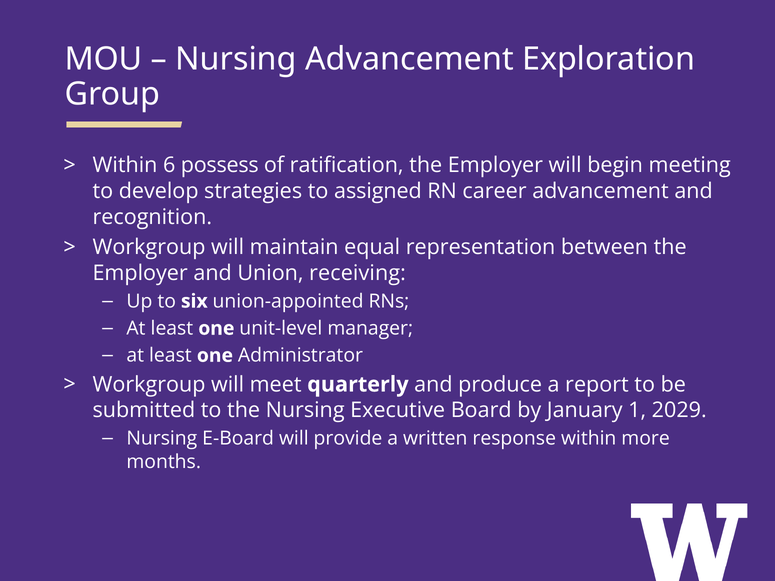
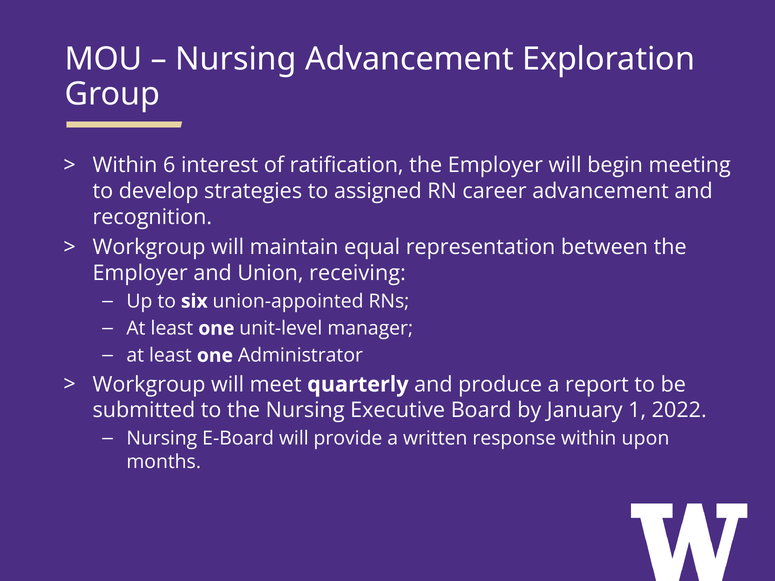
possess: possess -> interest
2029: 2029 -> 2022
more: more -> upon
